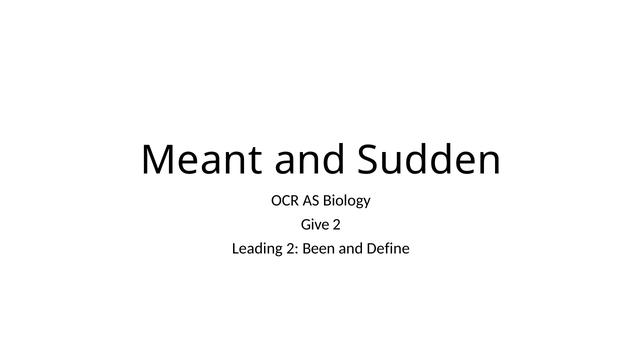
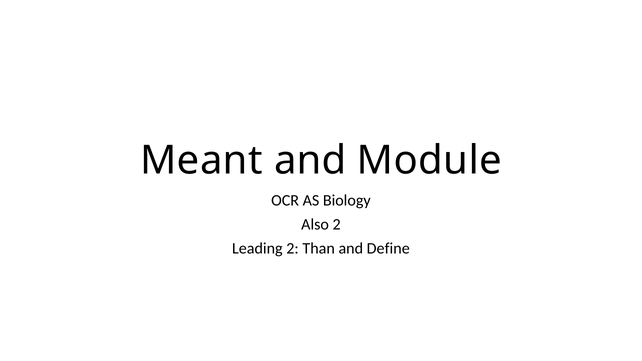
Sudden: Sudden -> Module
Give: Give -> Also
Been: Been -> Than
